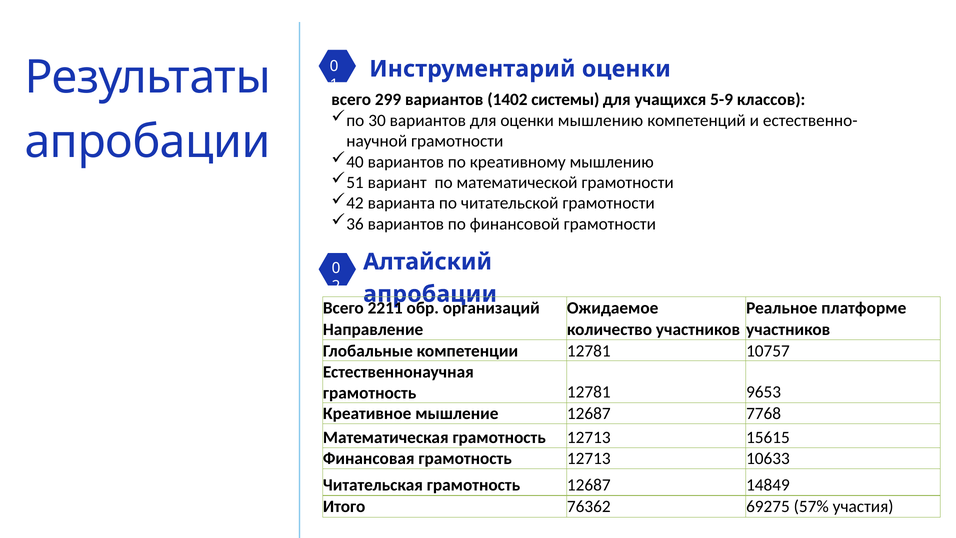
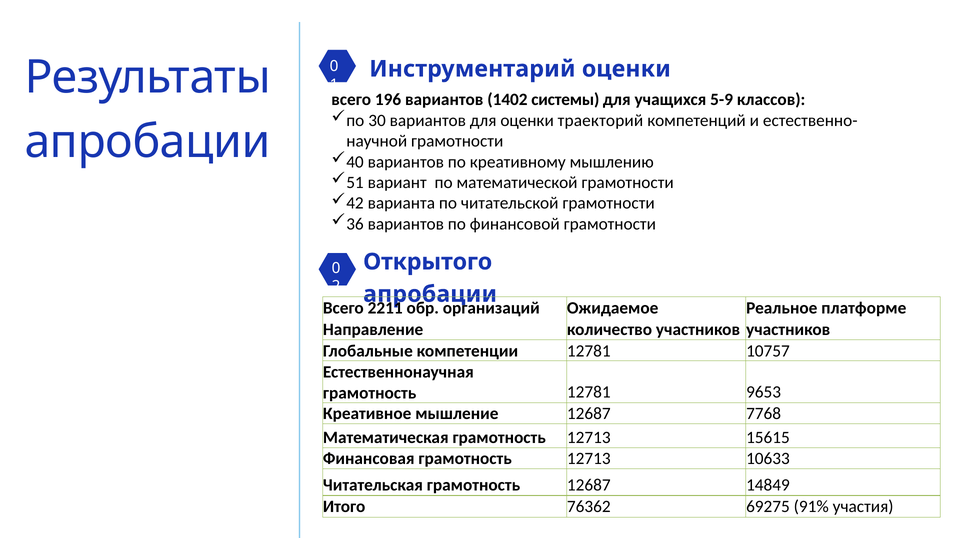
299: 299 -> 196
оценки мышлению: мышлению -> траекторий
Алтайский: Алтайский -> Открытого
57%: 57% -> 91%
